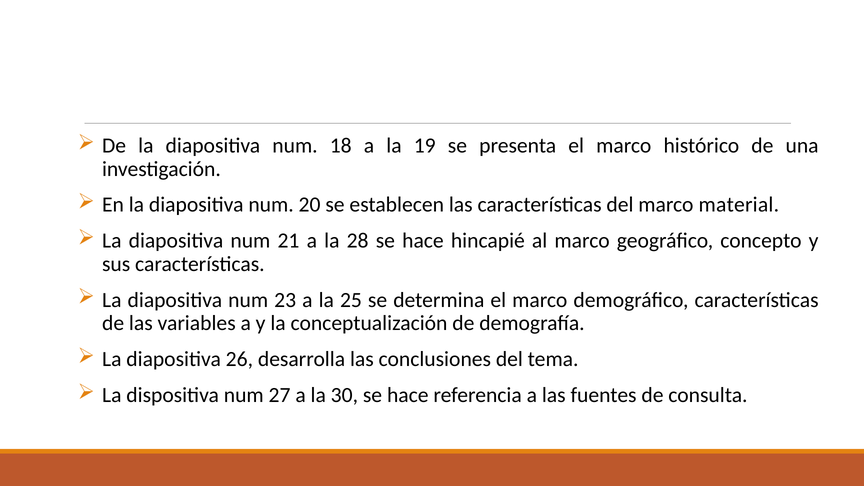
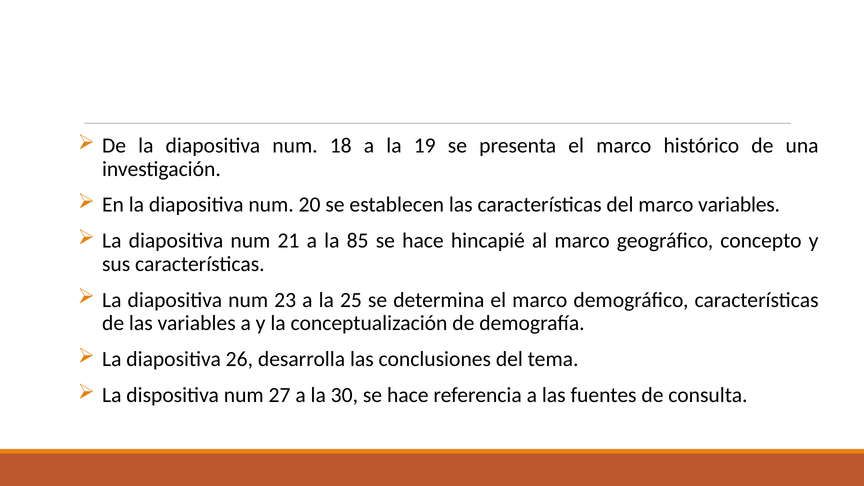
marco material: material -> variables
28: 28 -> 85
